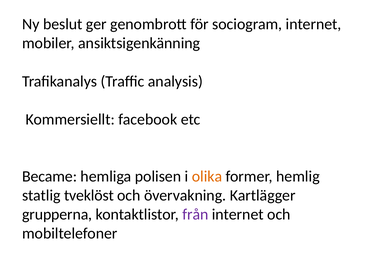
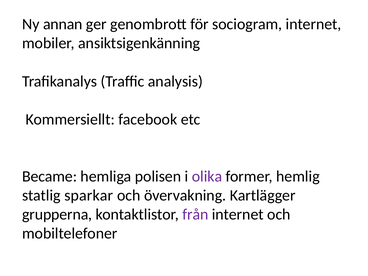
beslut: beslut -> annan
olika colour: orange -> purple
tveklöst: tveklöst -> sparkar
